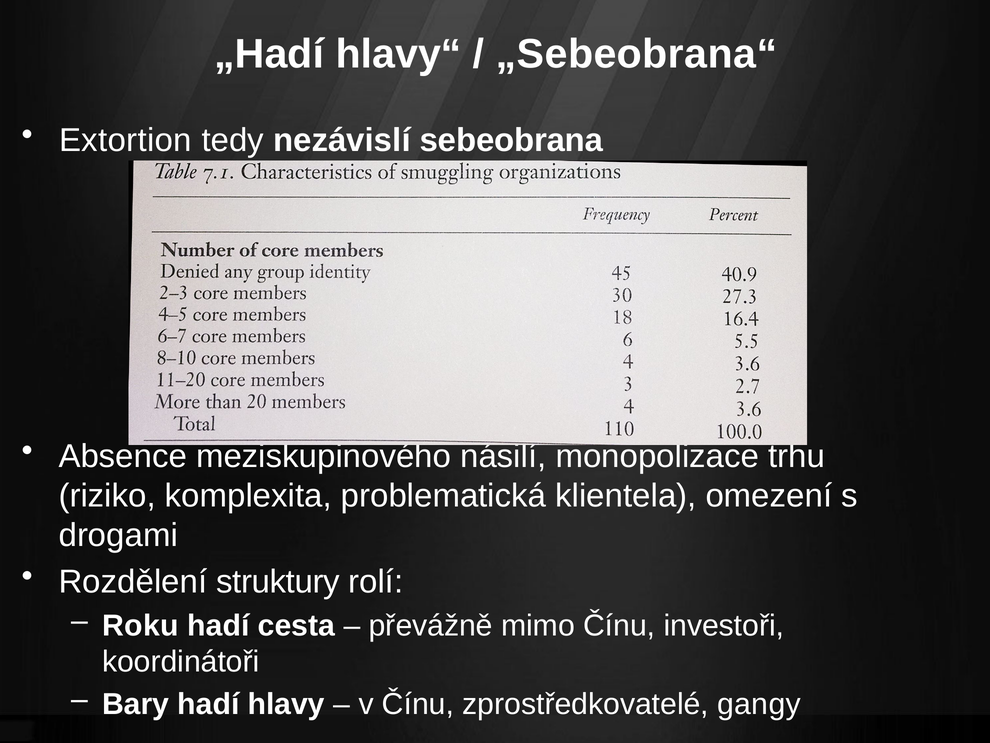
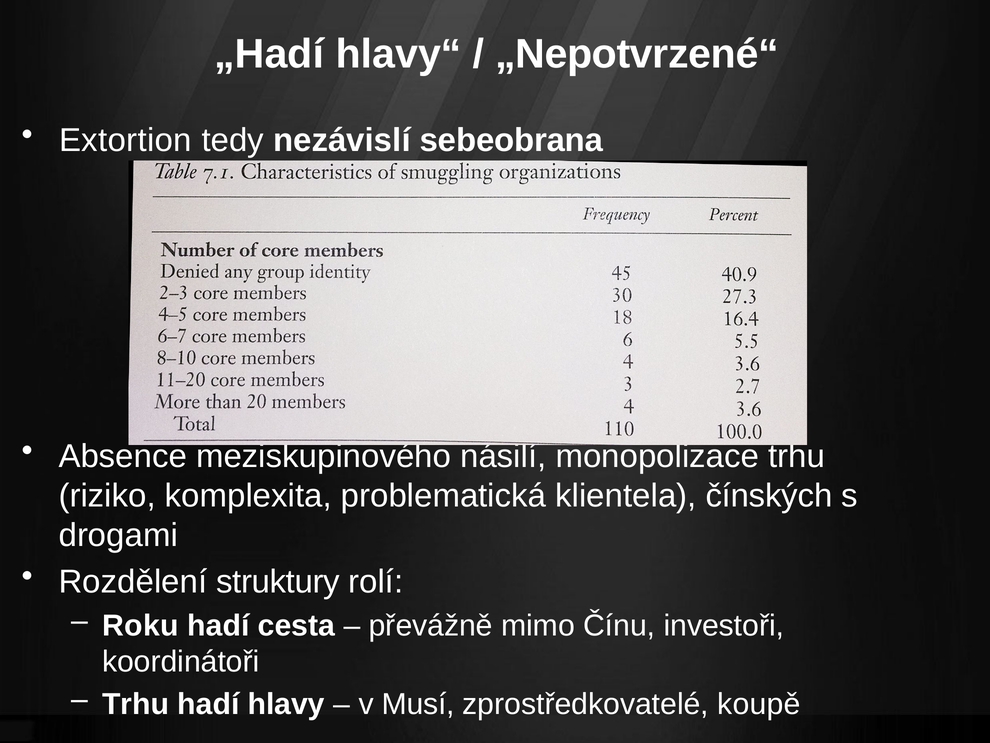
„Sebeobrana“: „Sebeobrana“ -> „Nepotvrzené“
omezení: omezení -> čínských
Bary at (136, 704): Bary -> Trhu
v Čínu: Čínu -> Musí
gangy: gangy -> koupě
